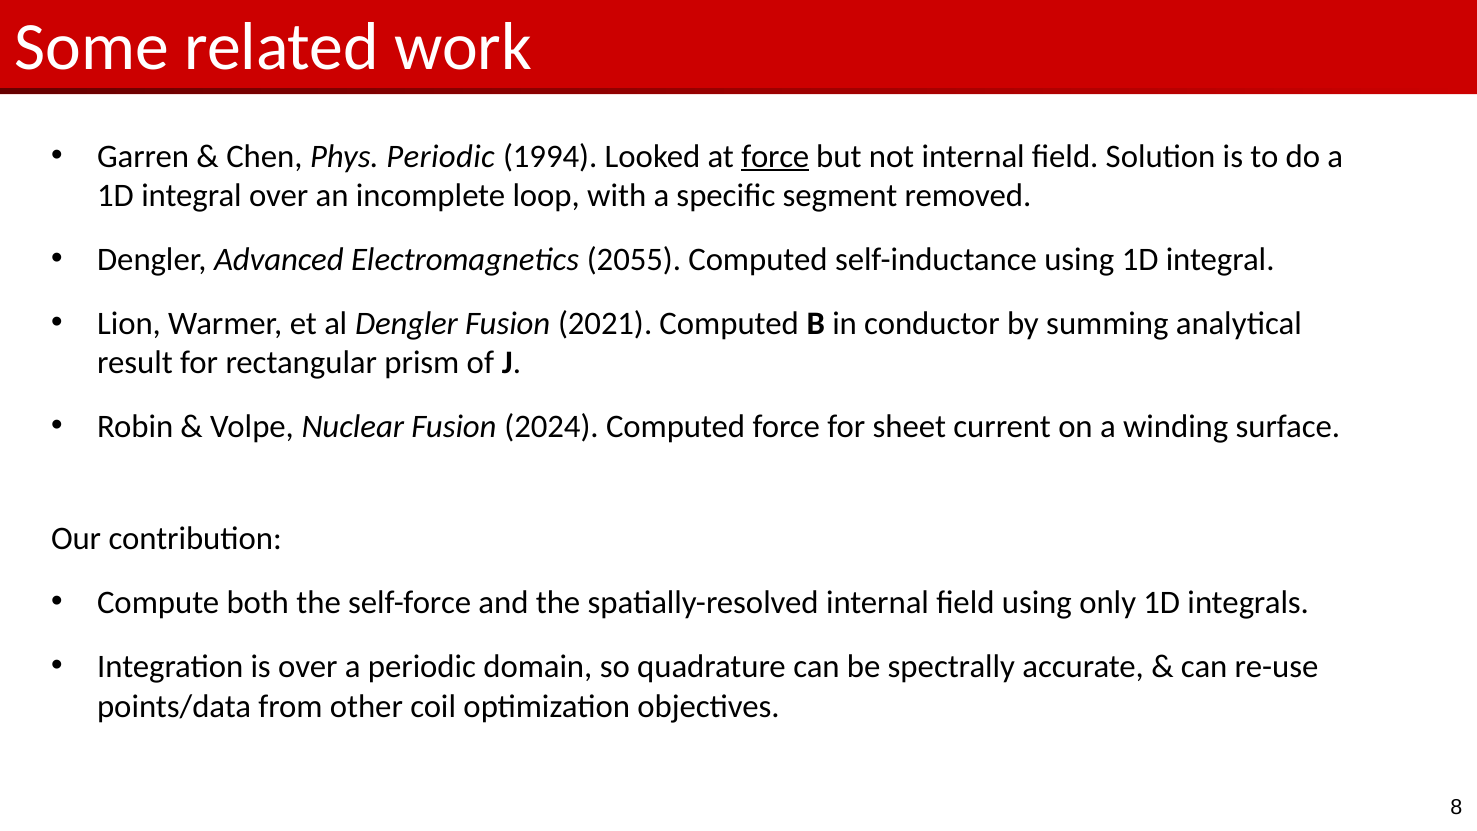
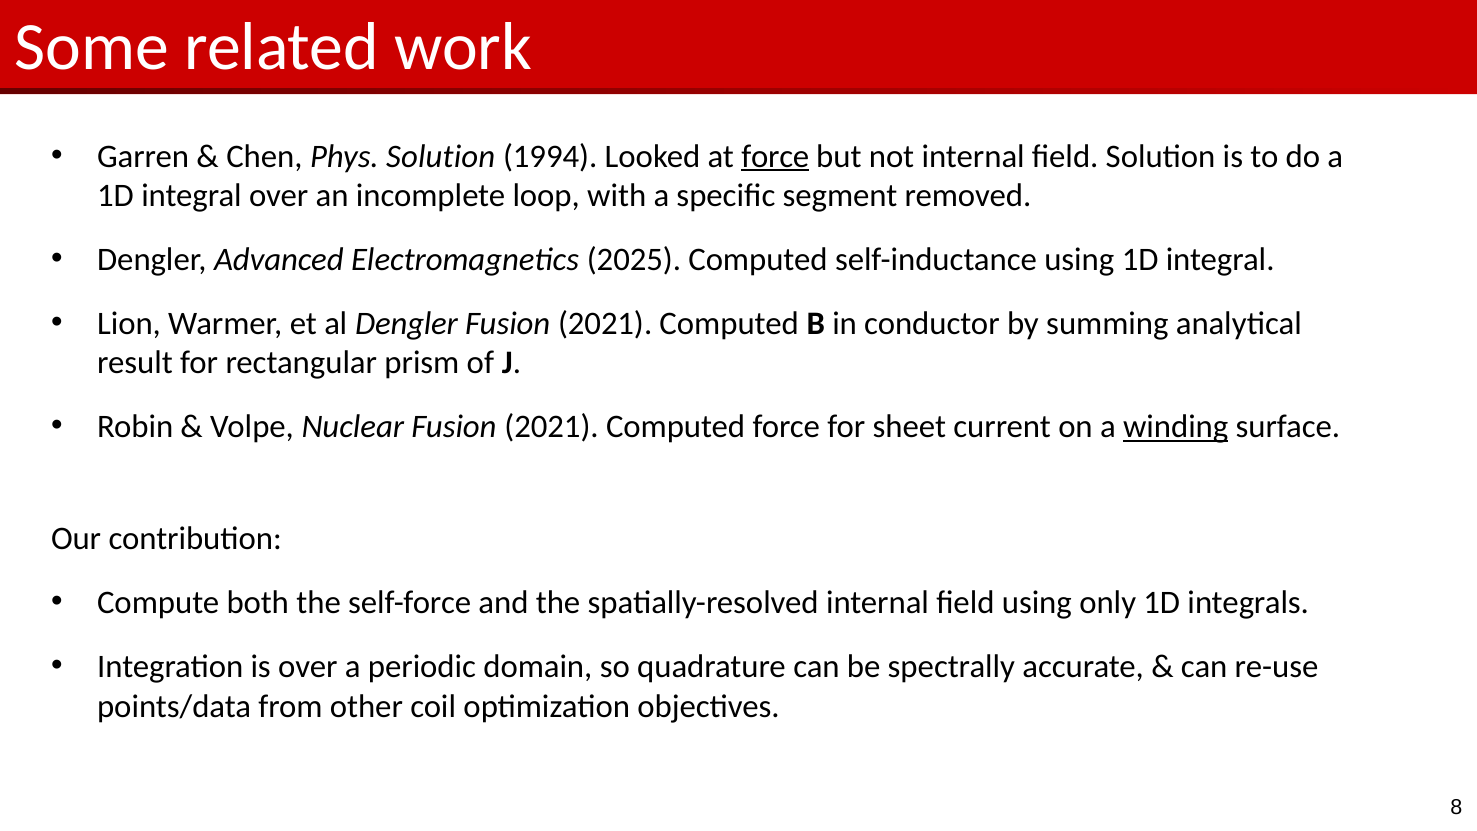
Phys Periodic: Periodic -> Solution
2055: 2055 -> 2025
Nuclear Fusion 2024: 2024 -> 2021
winding underline: none -> present
